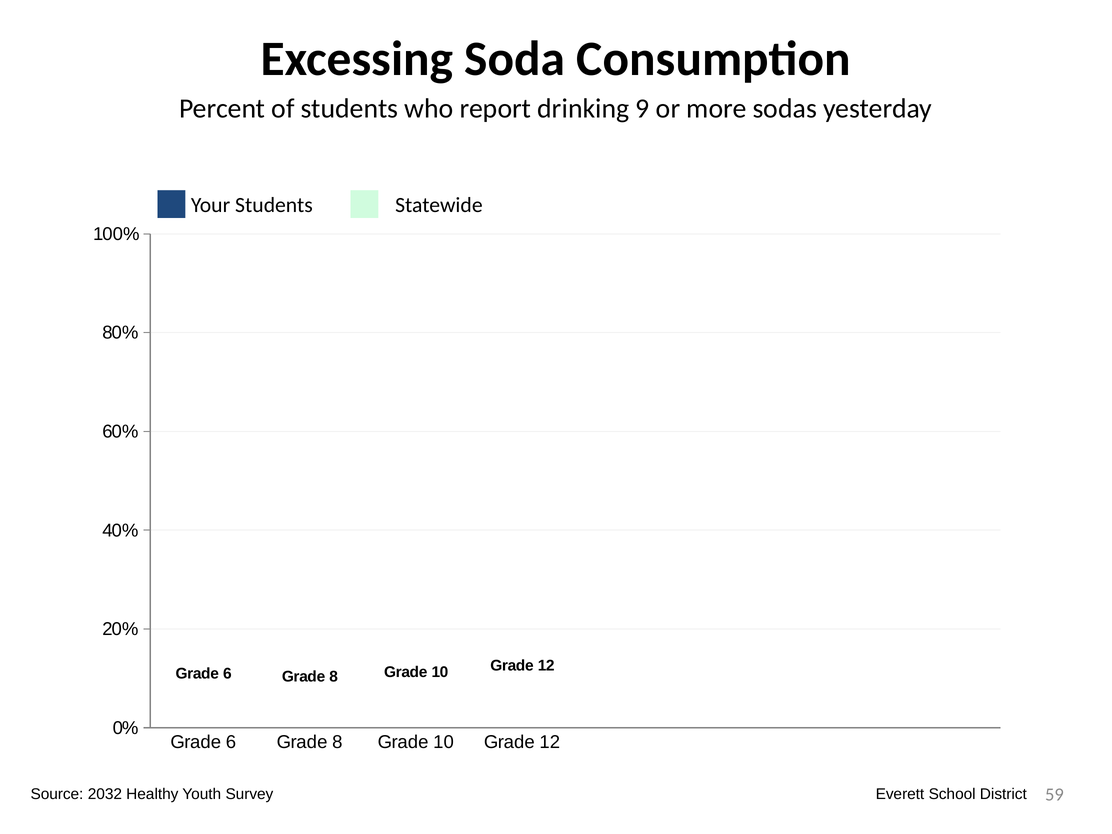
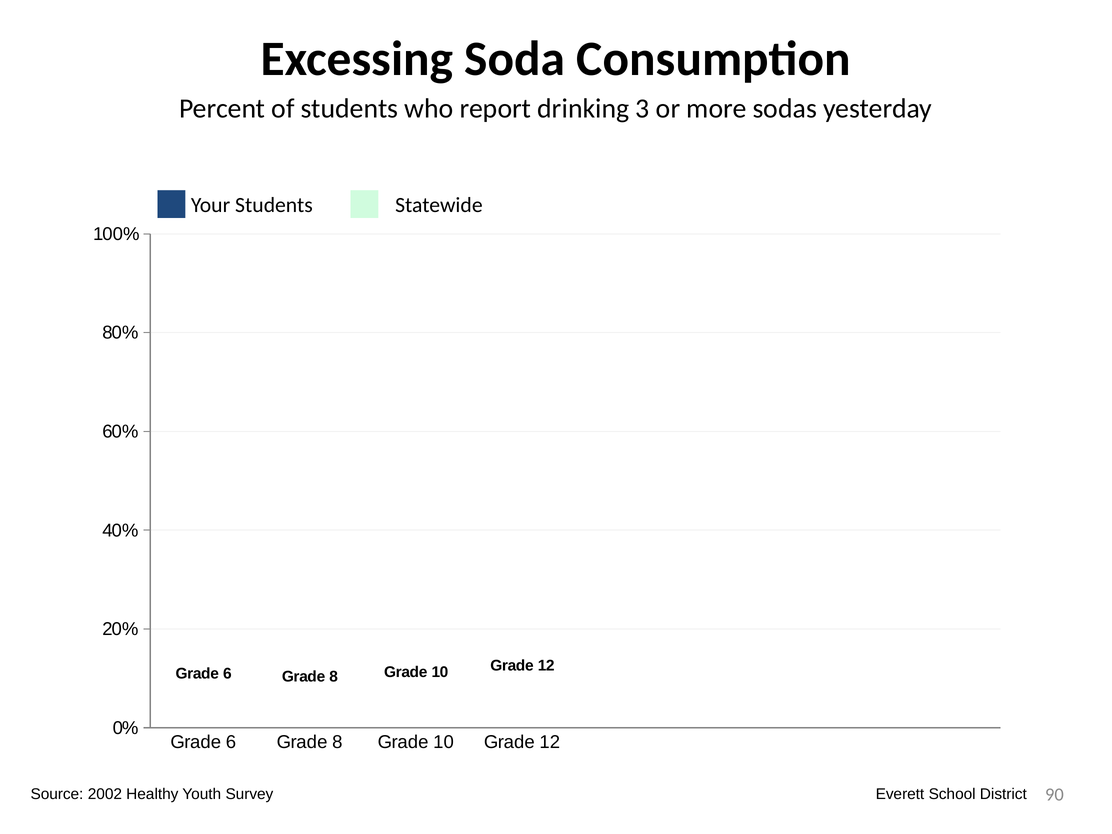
9: 9 -> 3
2032: 2032 -> 2002
59: 59 -> 90
